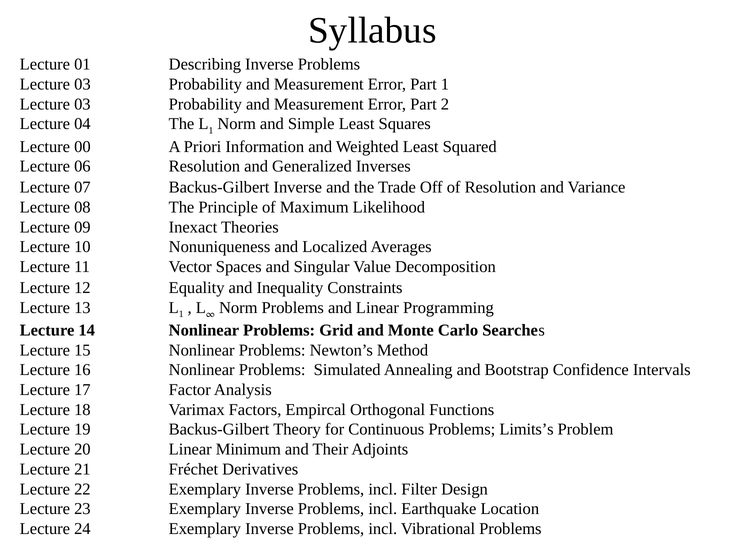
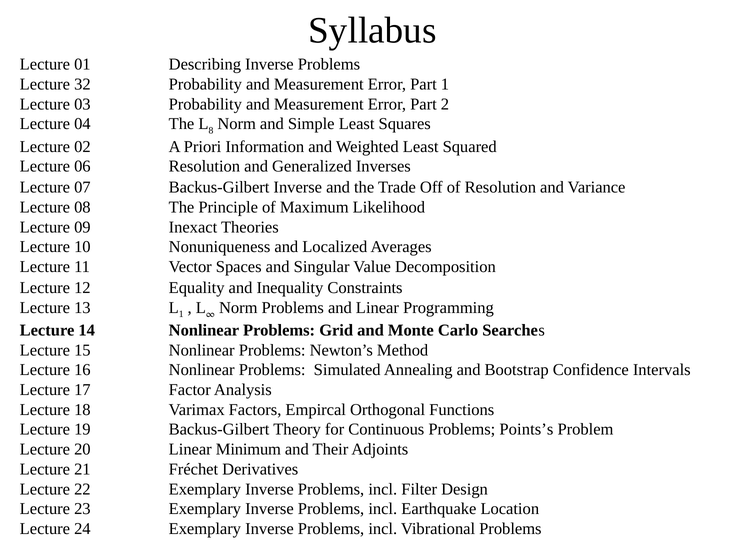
03 at (82, 84): 03 -> 32
1 at (211, 130): 1 -> 8
00: 00 -> 02
Limits’s: Limits’s -> Points’s
